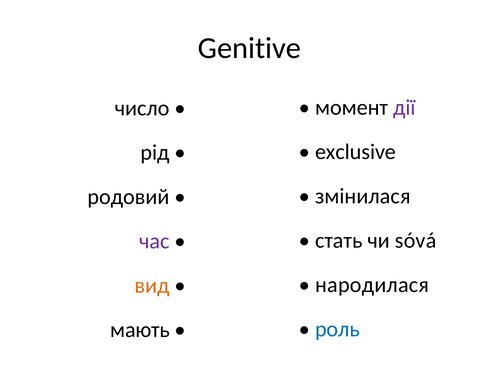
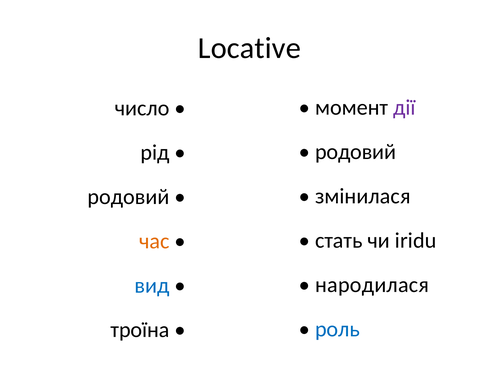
Genitive: Genitive -> Locative
exclusive at (356, 152): exclusive -> родовий
sóvá: sóvá -> iridu
час colour: purple -> orange
вид colour: orange -> blue
мають: мають -> троїна
